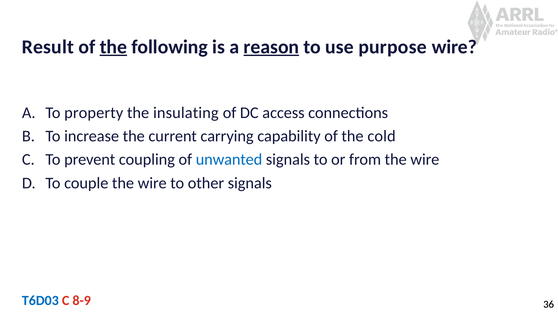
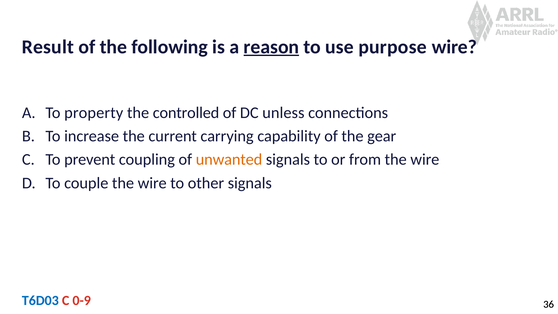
the at (113, 47) underline: present -> none
insulating: insulating -> controlled
access: access -> unless
cold: cold -> gear
unwanted colour: blue -> orange
8-9: 8-9 -> 0-9
